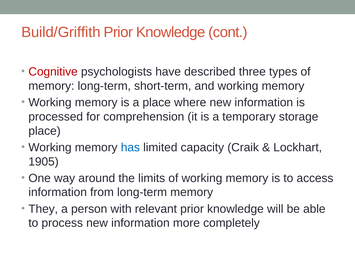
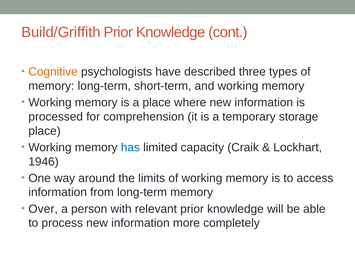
Cognitive colour: red -> orange
1905: 1905 -> 1946
They: They -> Over
